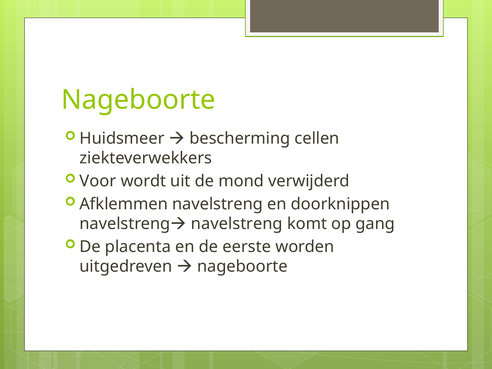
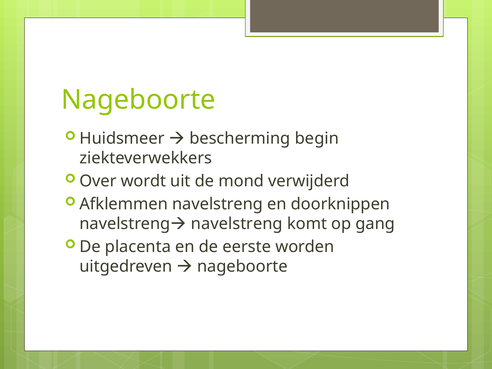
cellen: cellen -> begin
Voor: Voor -> Over
